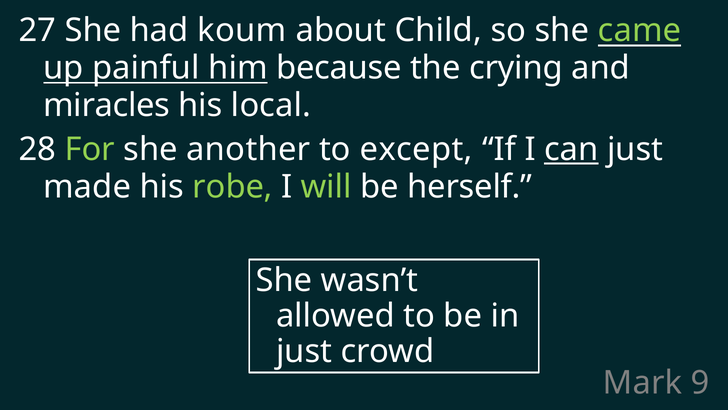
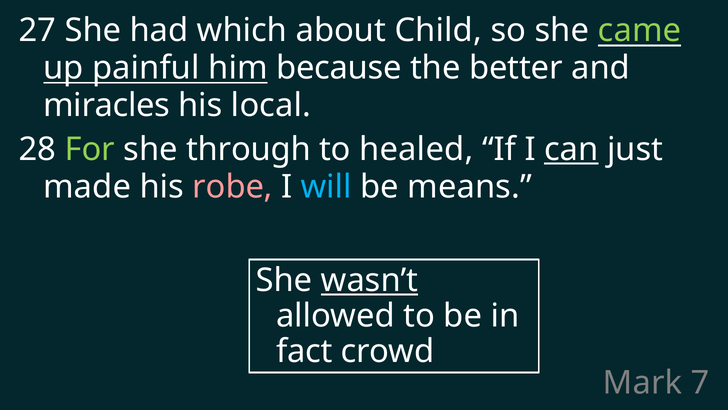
koum: koum -> which
crying: crying -> better
another: another -> through
except: except -> healed
robe colour: light green -> pink
will colour: light green -> light blue
herself: herself -> means
wasn’t underline: none -> present
just at (304, 351): just -> fact
9: 9 -> 7
